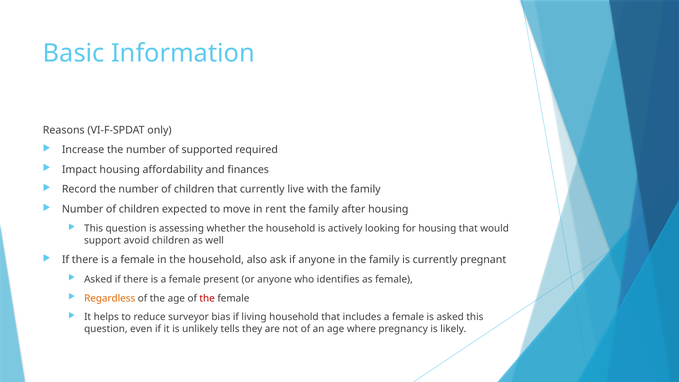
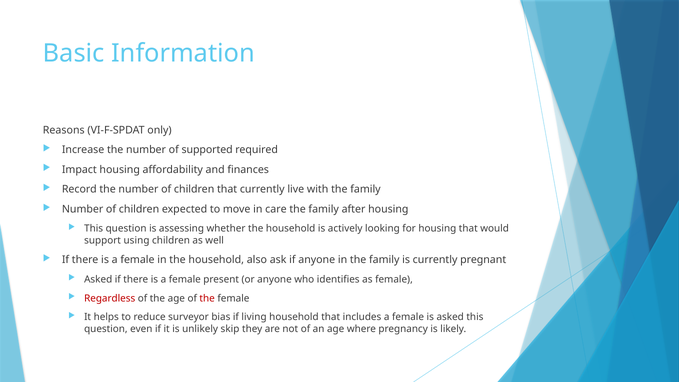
rent: rent -> care
avoid: avoid -> using
Regardless colour: orange -> red
tells: tells -> skip
